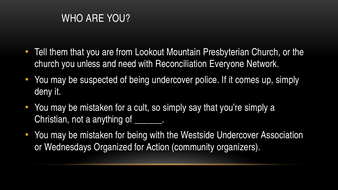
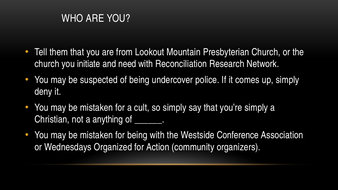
unless: unless -> initiate
Everyone: Everyone -> Research
Westside Undercover: Undercover -> Conference
